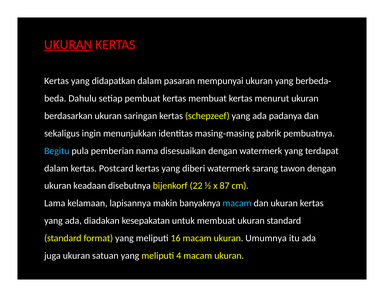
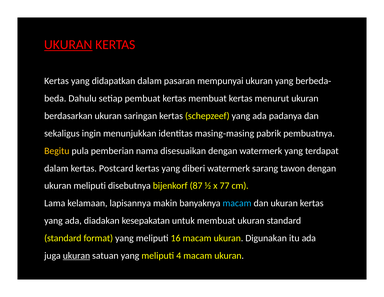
Begitu colour: light blue -> yellow
ukuran keadaan: keadaan -> meliputi
22: 22 -> 87
87: 87 -> 77
Umumnya: Umumnya -> Digunakan
ukuran at (76, 255) underline: none -> present
